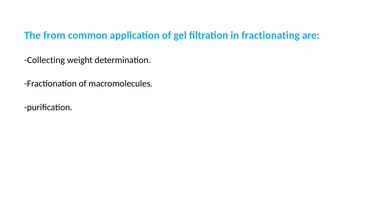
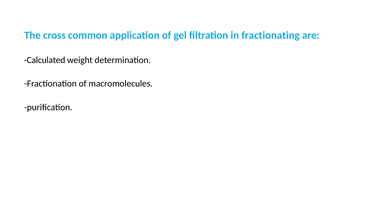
from: from -> cross
Collecting: Collecting -> Calculated
